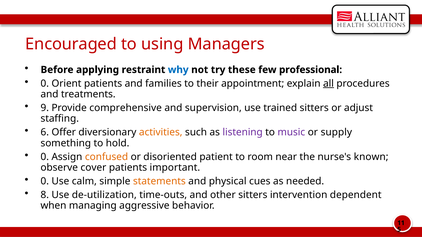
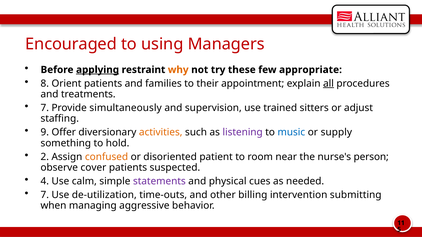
applying underline: none -> present
why colour: blue -> orange
professional: professional -> appropriate
0 at (45, 84): 0 -> 8
9 at (45, 108): 9 -> 7
comprehensive: comprehensive -> simultaneously
6: 6 -> 9
music colour: purple -> blue
0 at (45, 157): 0 -> 2
known: known -> person
important: important -> suspected
0 at (45, 182): 0 -> 4
statements colour: orange -> purple
8 at (45, 195): 8 -> 7
other sitters: sitters -> billing
dependent: dependent -> submitting
